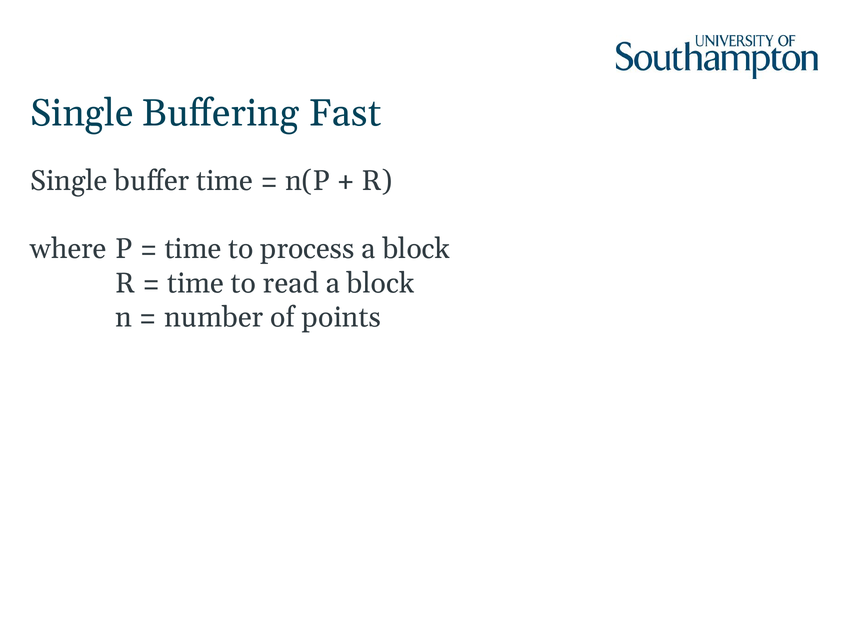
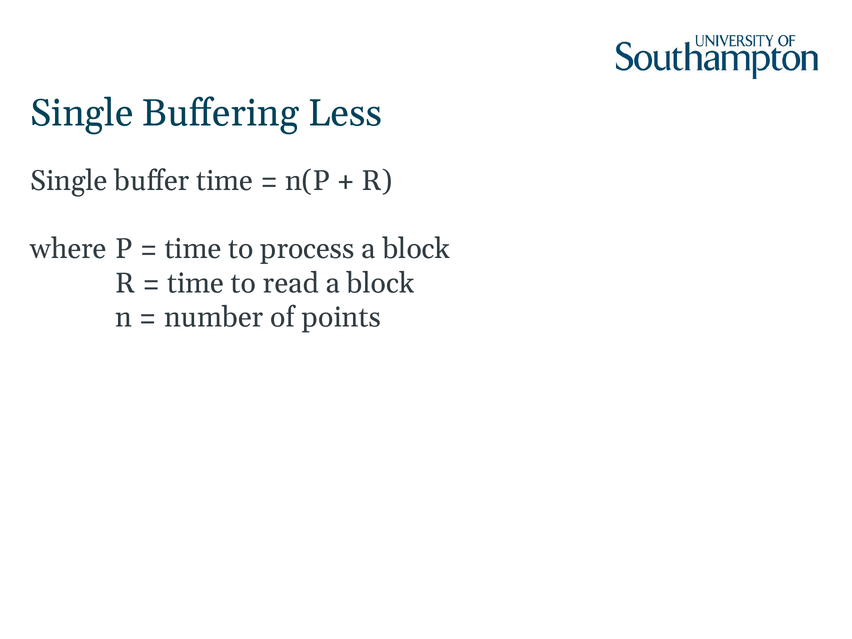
Fast: Fast -> Less
